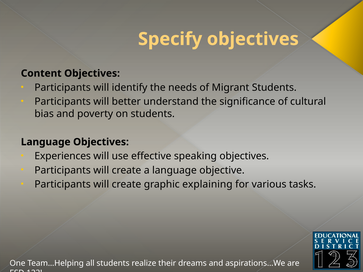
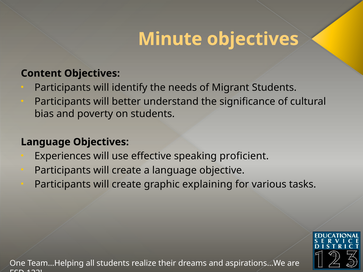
Specify: Specify -> Minute
speaking objectives: objectives -> proficient
